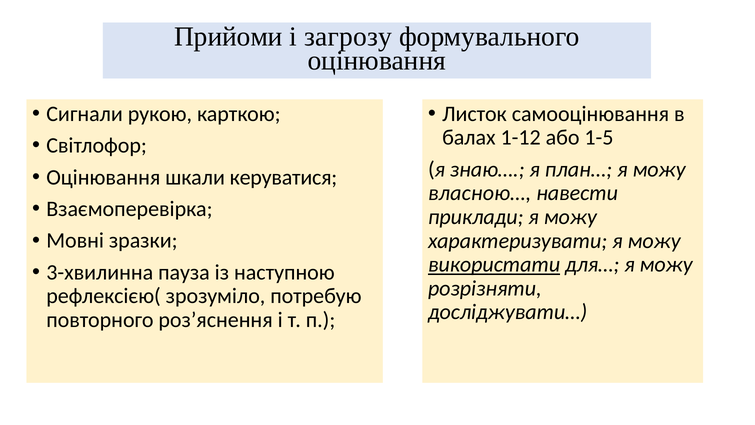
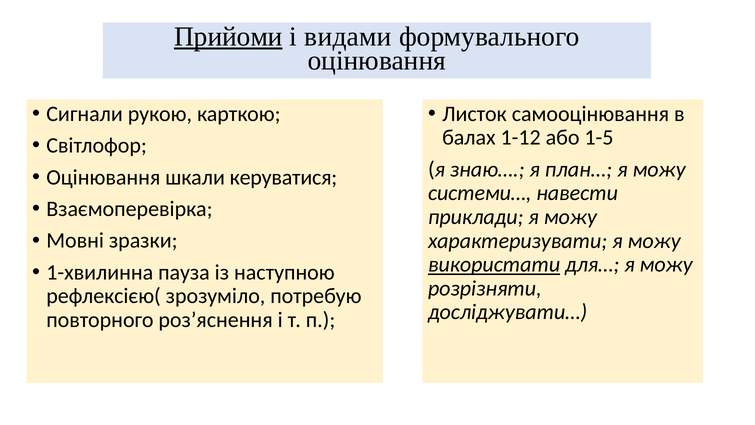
Прийоми underline: none -> present
загрозу: загрозу -> видами
власною…: власною… -> системи…
3-хвилинна: 3-хвилинна -> 1-хвилинна
